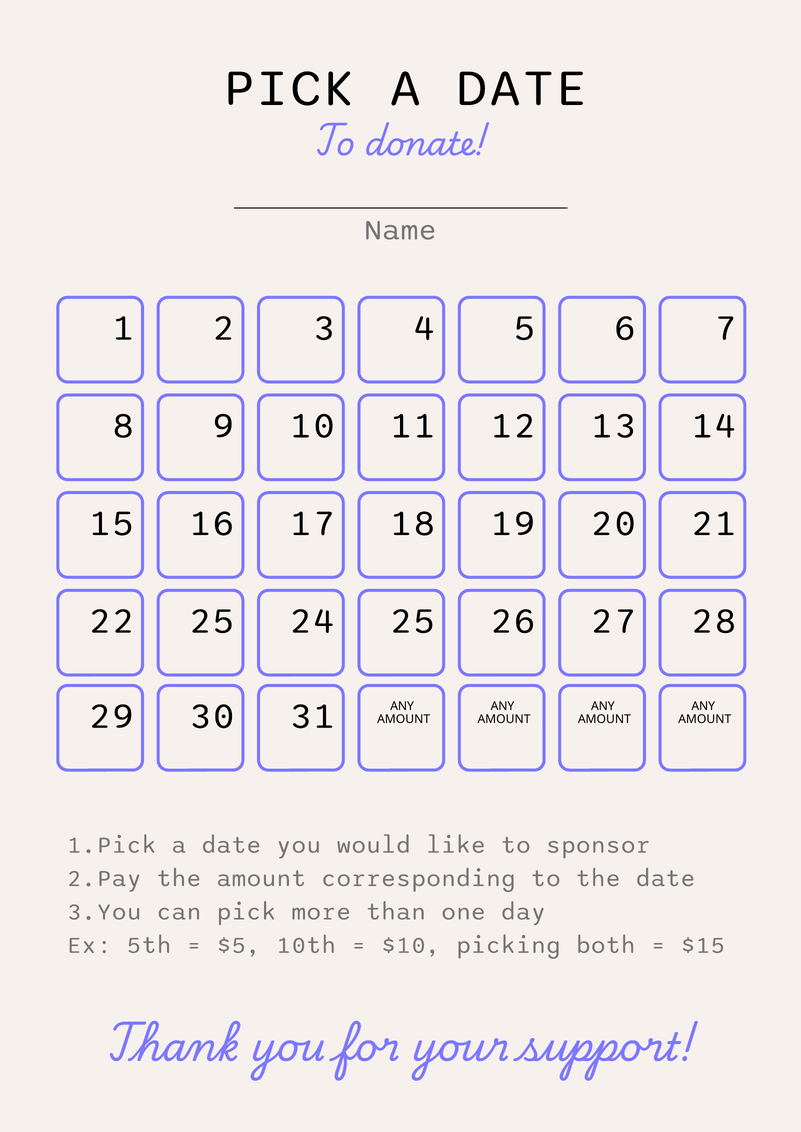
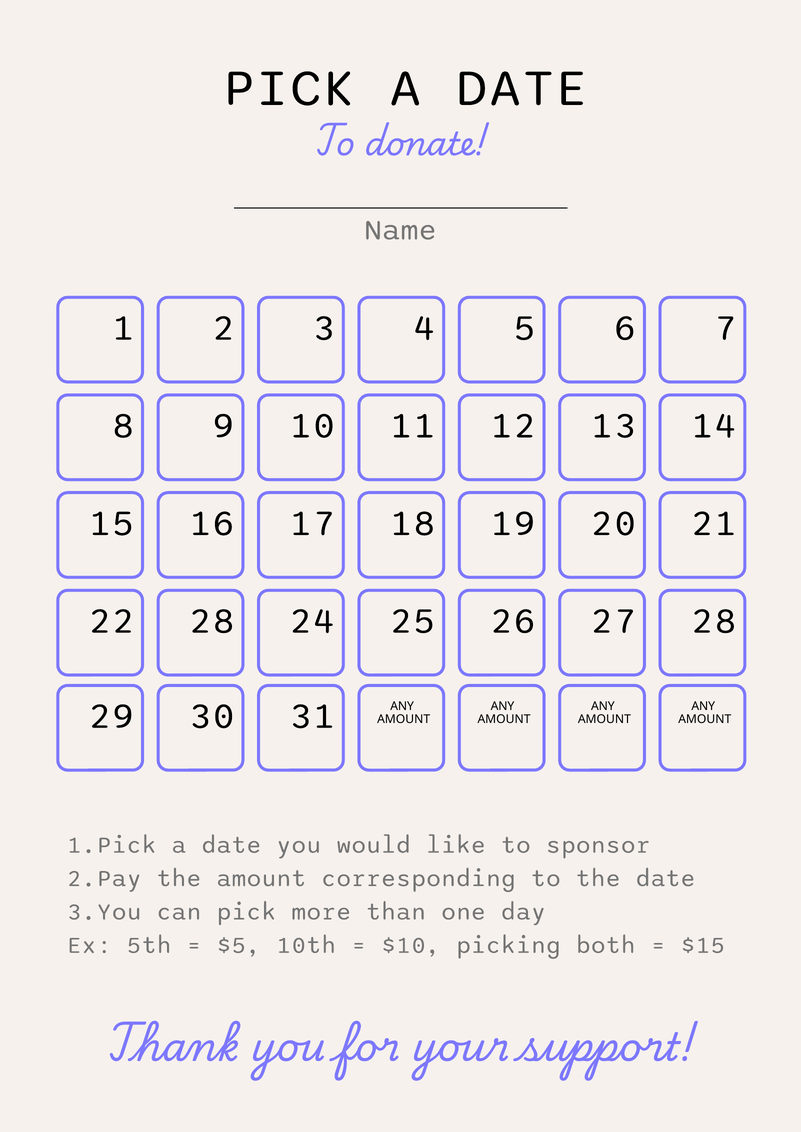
22 25: 25 -> 28
